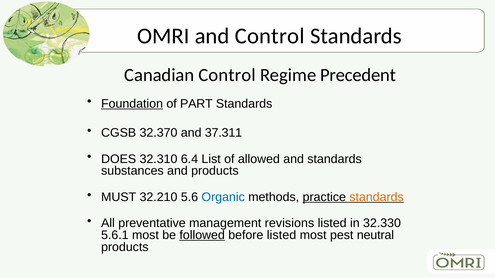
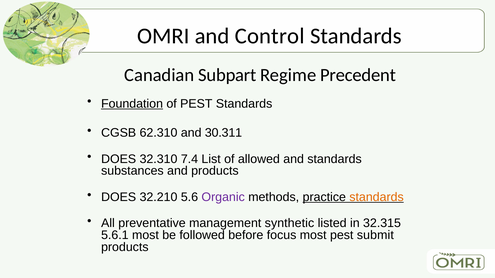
Canadian Control: Control -> Subpart
of PART: PART -> PEST
32.370: 32.370 -> 62.310
37.311: 37.311 -> 30.311
6.4: 6.4 -> 7.4
MUST at (119, 197): MUST -> DOES
Organic colour: blue -> purple
revisions: revisions -> synthetic
32.330: 32.330 -> 32.315
followed underline: present -> none
before listed: listed -> focus
neutral: neutral -> submit
